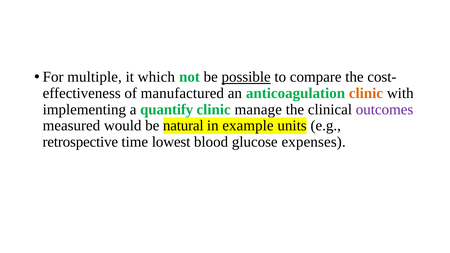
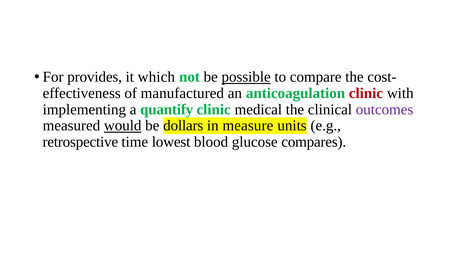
multiple: multiple -> provides
clinic at (366, 93) colour: orange -> red
manage: manage -> medical
would underline: none -> present
natural: natural -> dollars
example: example -> measure
expenses: expenses -> compares
